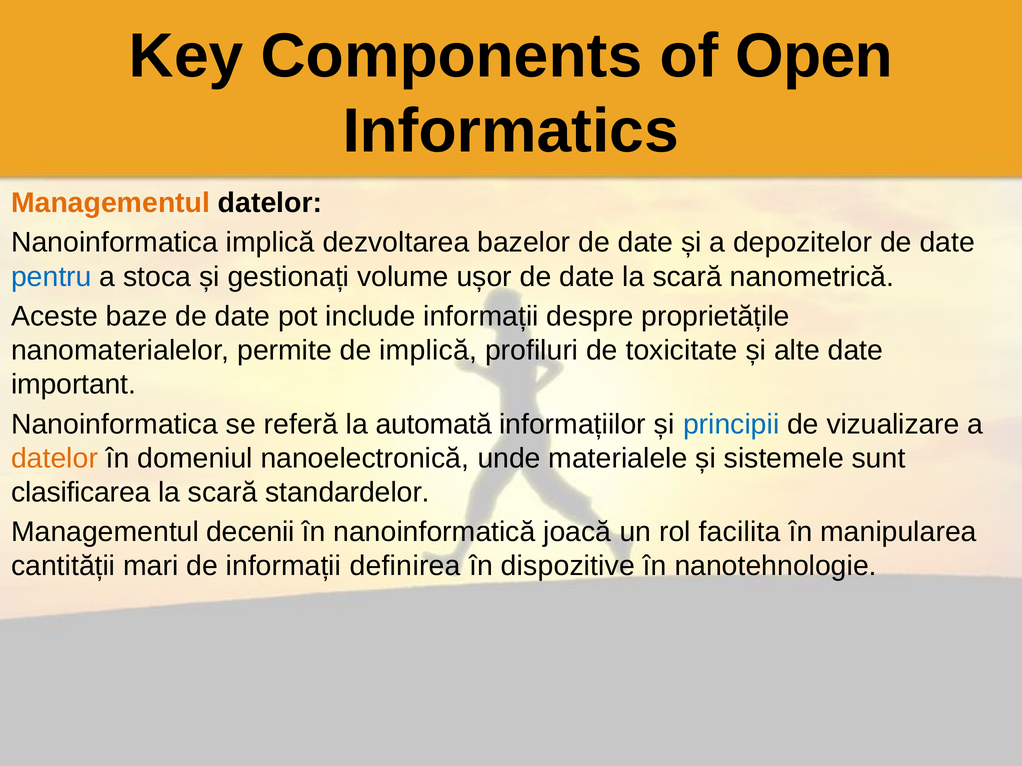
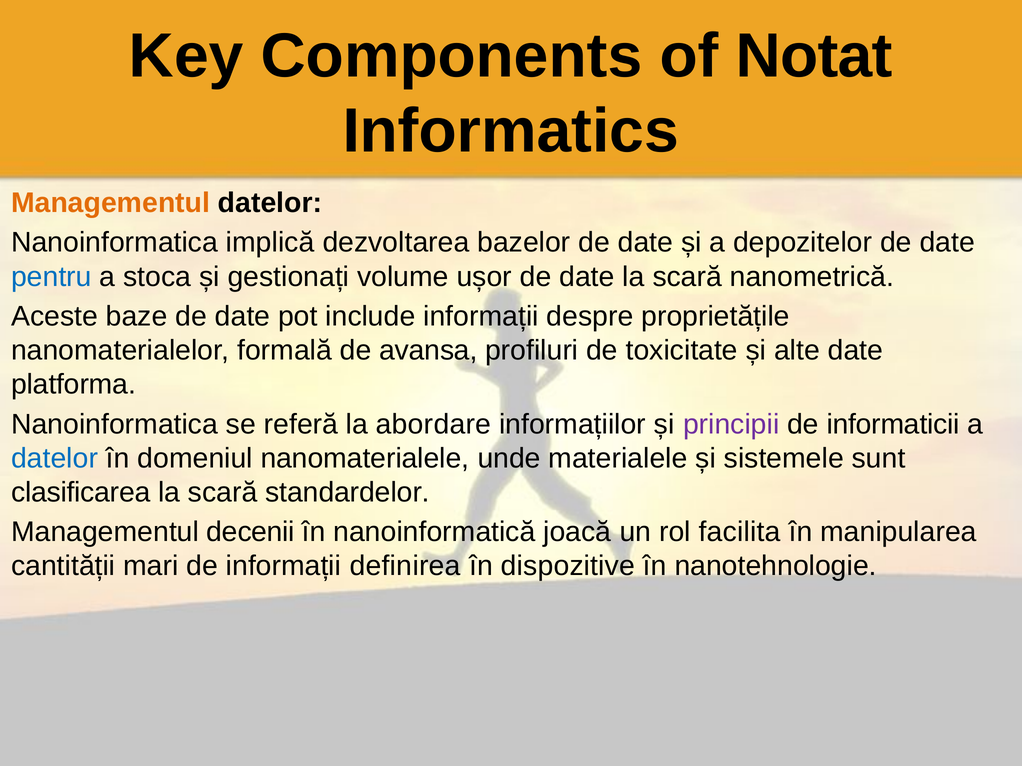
Open: Open -> Notat
permite: permite -> formală
de implică: implică -> avansa
important: important -> platforma
automată: automată -> abordare
principii colour: blue -> purple
vizualizare: vizualizare -> informaticii
datelor at (55, 459) colour: orange -> blue
nanoelectronică: nanoelectronică -> nanomaterialele
